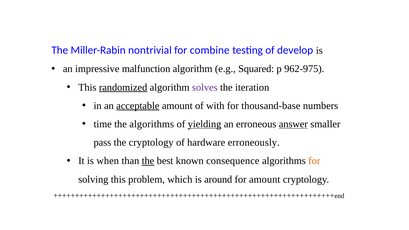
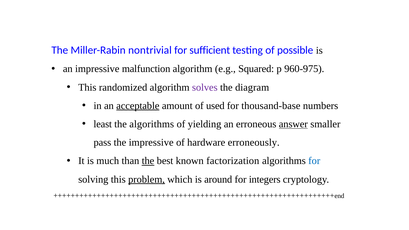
combine: combine -> sufficient
develop: develop -> possible
962-975: 962-975 -> 960-975
randomized underline: present -> none
iteration: iteration -> diagram
with: with -> used
time: time -> least
yielding underline: present -> none
the cryptology: cryptology -> impressive
when: when -> much
consequence: consequence -> factorization
for at (314, 161) colour: orange -> blue
problem underline: none -> present
for amount: amount -> integers
